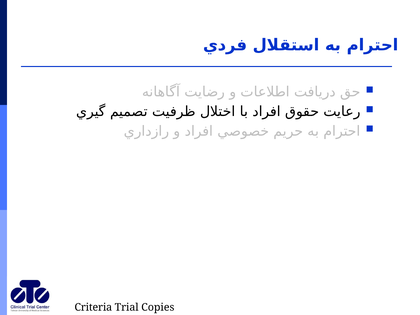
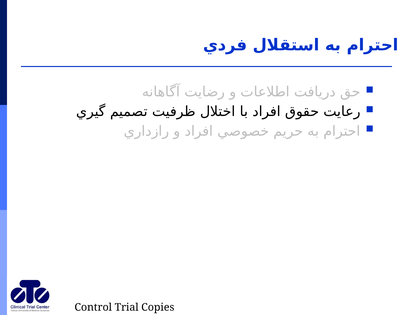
Criteria: Criteria -> Control
